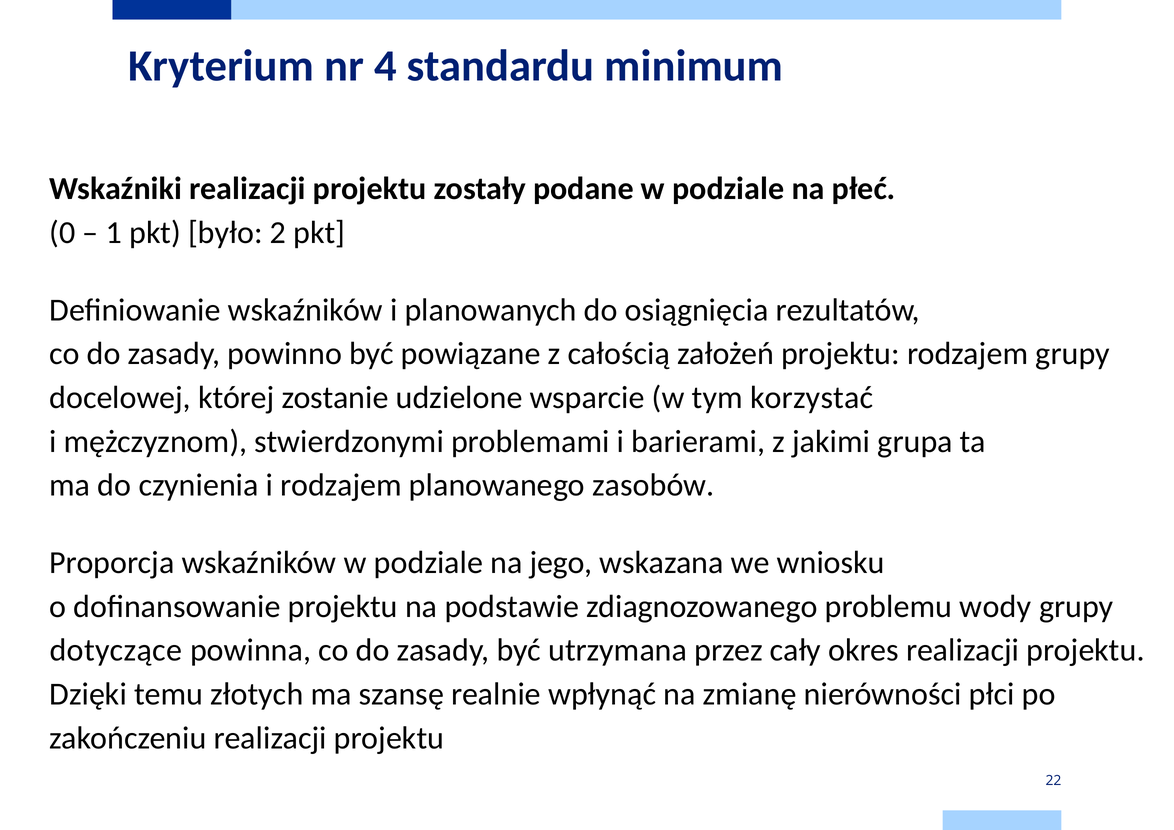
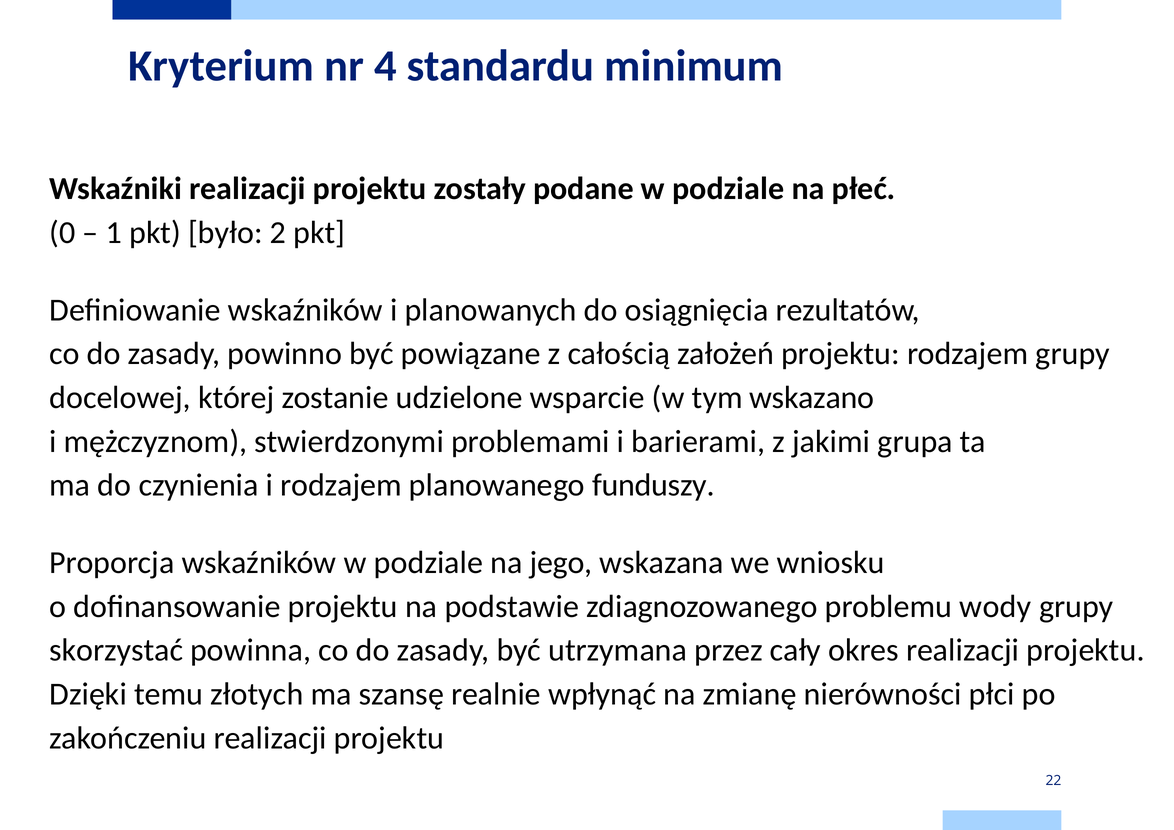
korzystać: korzystać -> wskazano
zasobów: zasobów -> funduszy
dotyczące: dotyczące -> skorzystać
